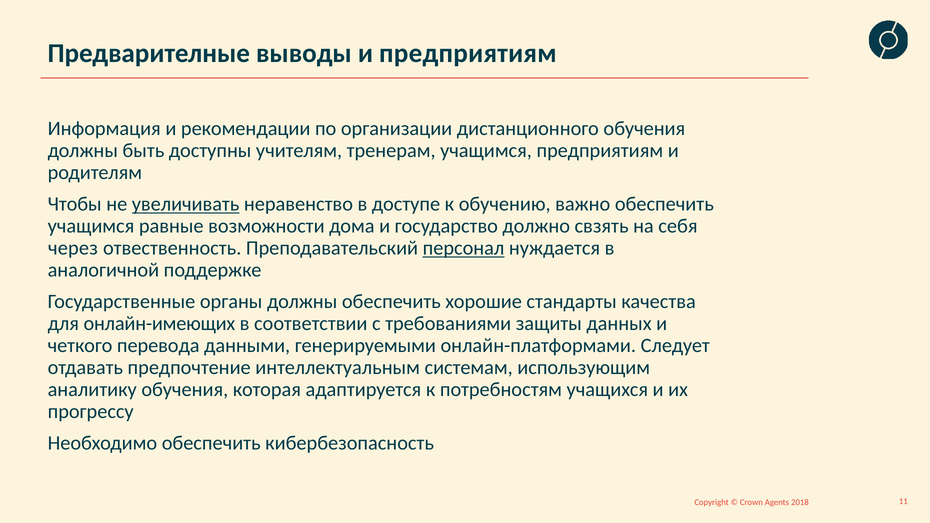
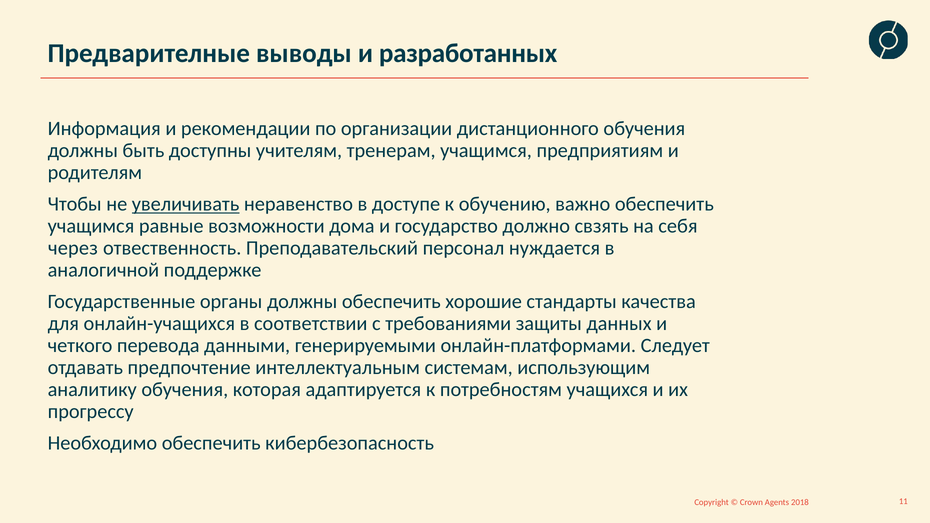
и предприятиям: предприятиям -> разработанных
персонал underline: present -> none
онлайн-имеющих: онлайн-имеющих -> онлайн-учащихся
